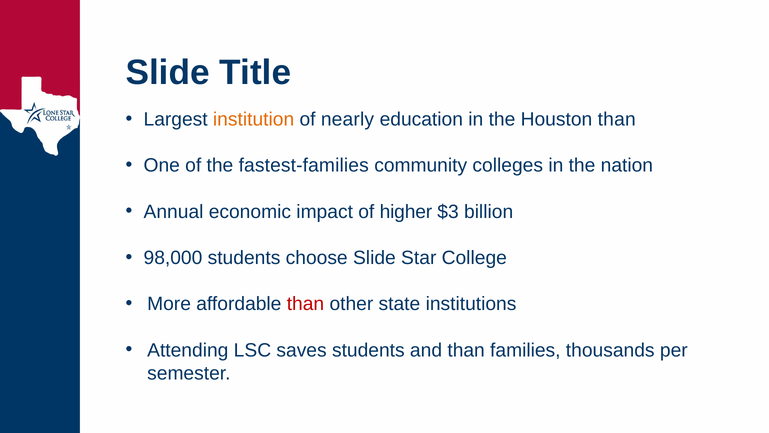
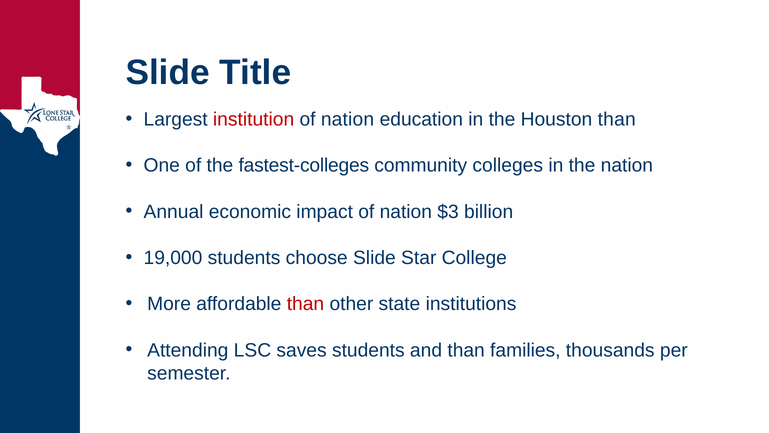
institution colour: orange -> red
nearly at (347, 119): nearly -> nation
fastest-families: fastest-families -> fastest-colleges
impact of higher: higher -> nation
98,000: 98,000 -> 19,000
